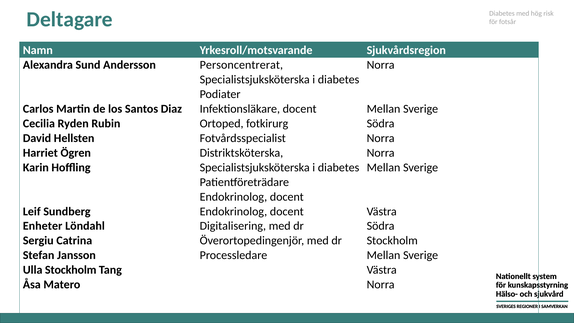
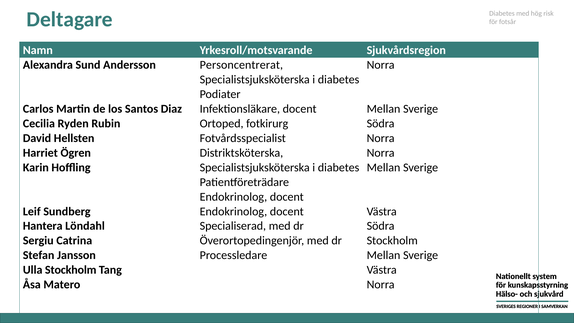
Enheter: Enheter -> Hantera
Digitalisering: Digitalisering -> Specialiserad
